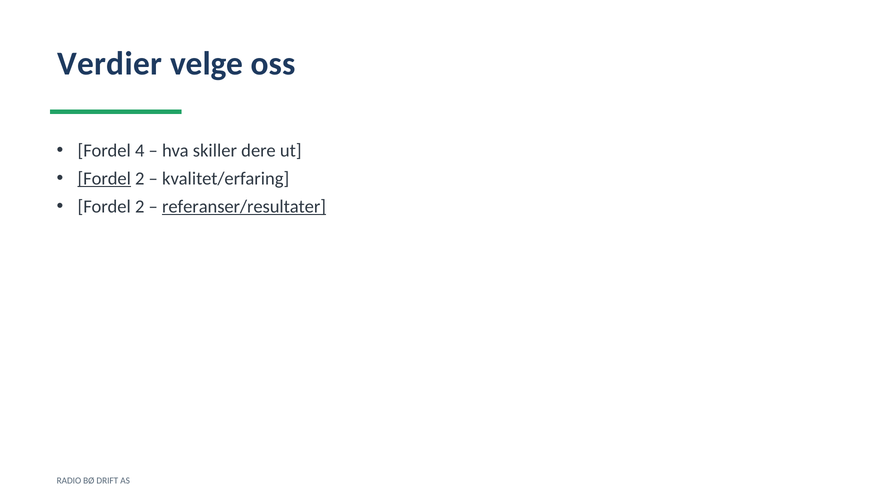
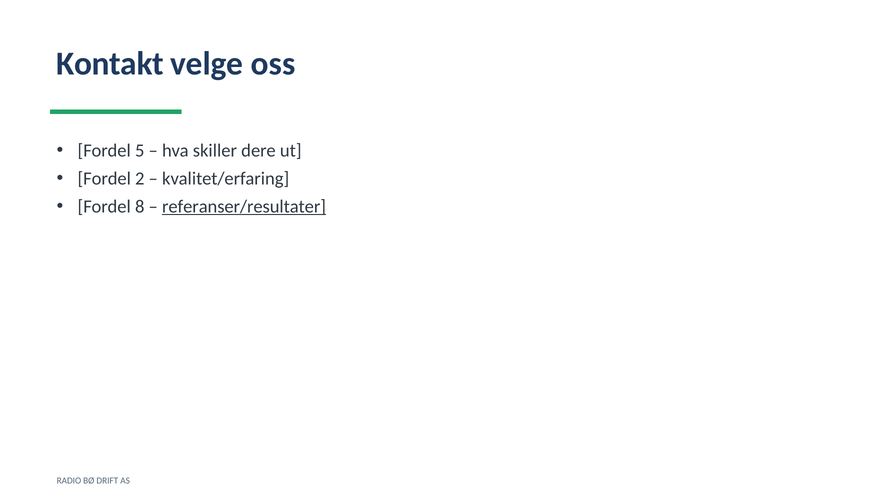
Verdier: Verdier -> Kontakt
4: 4 -> 5
Fordel at (104, 179) underline: present -> none
2 at (140, 207): 2 -> 8
